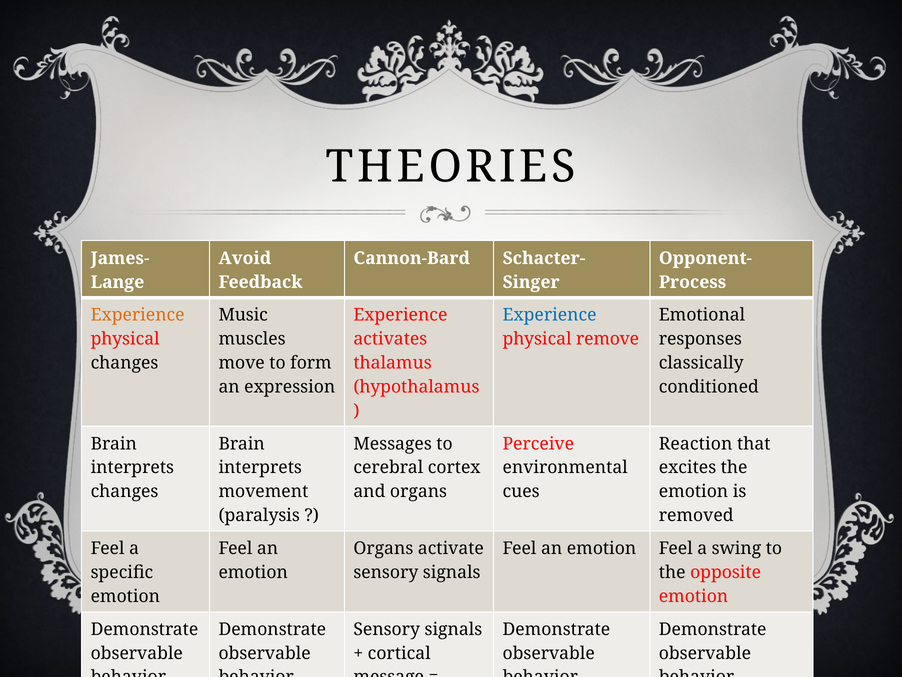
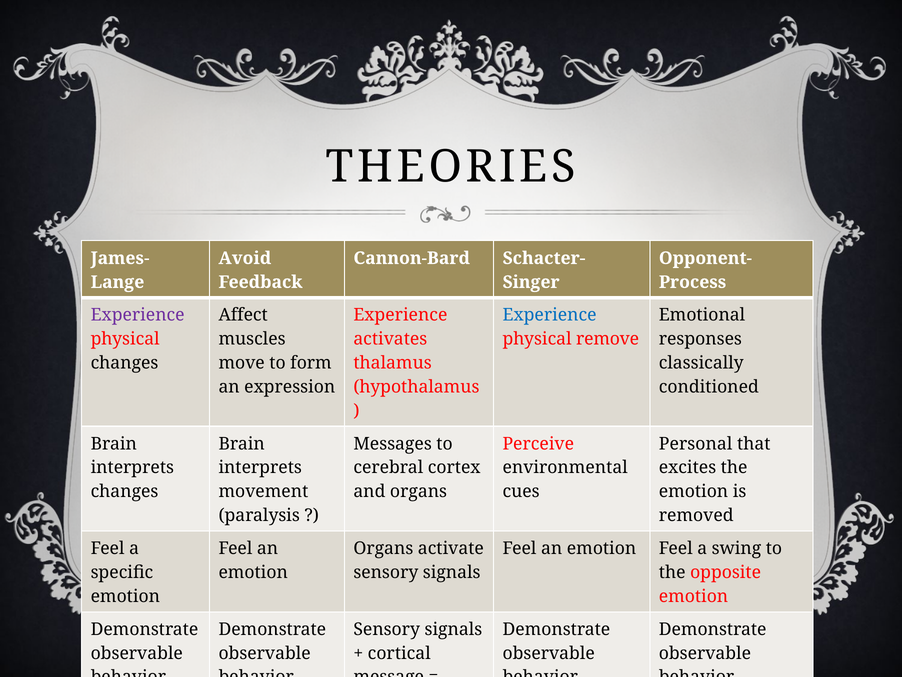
Experience at (138, 315) colour: orange -> purple
Music: Music -> Affect
Reaction: Reaction -> Personal
